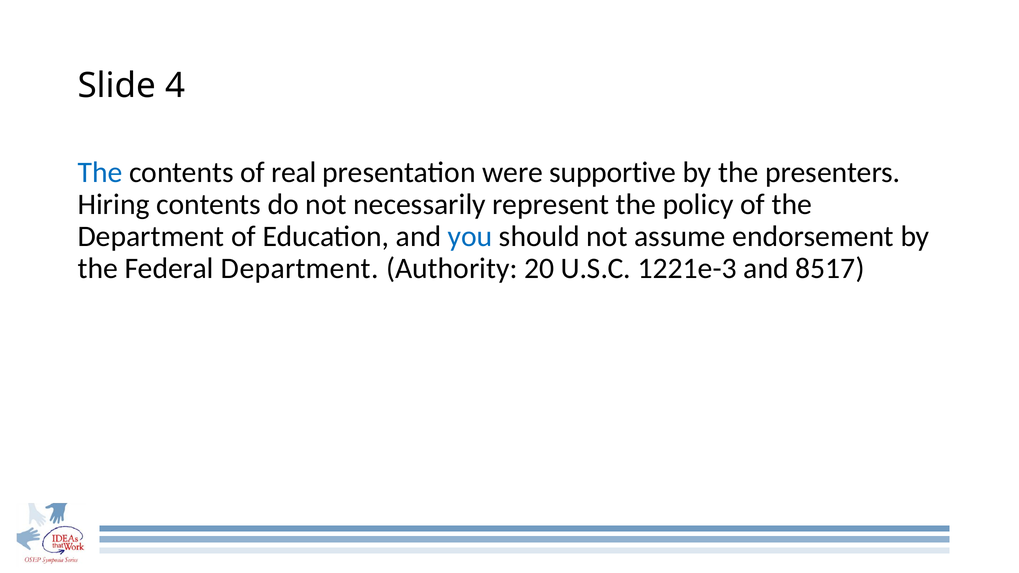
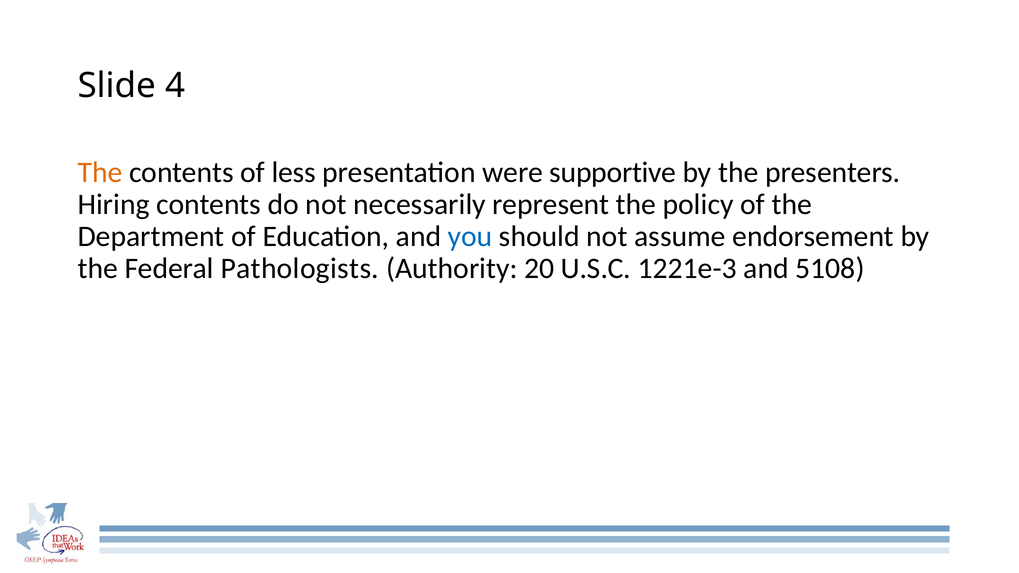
The at (100, 172) colour: blue -> orange
real: real -> less
Federal Department: Department -> Pathologists
8517: 8517 -> 5108
